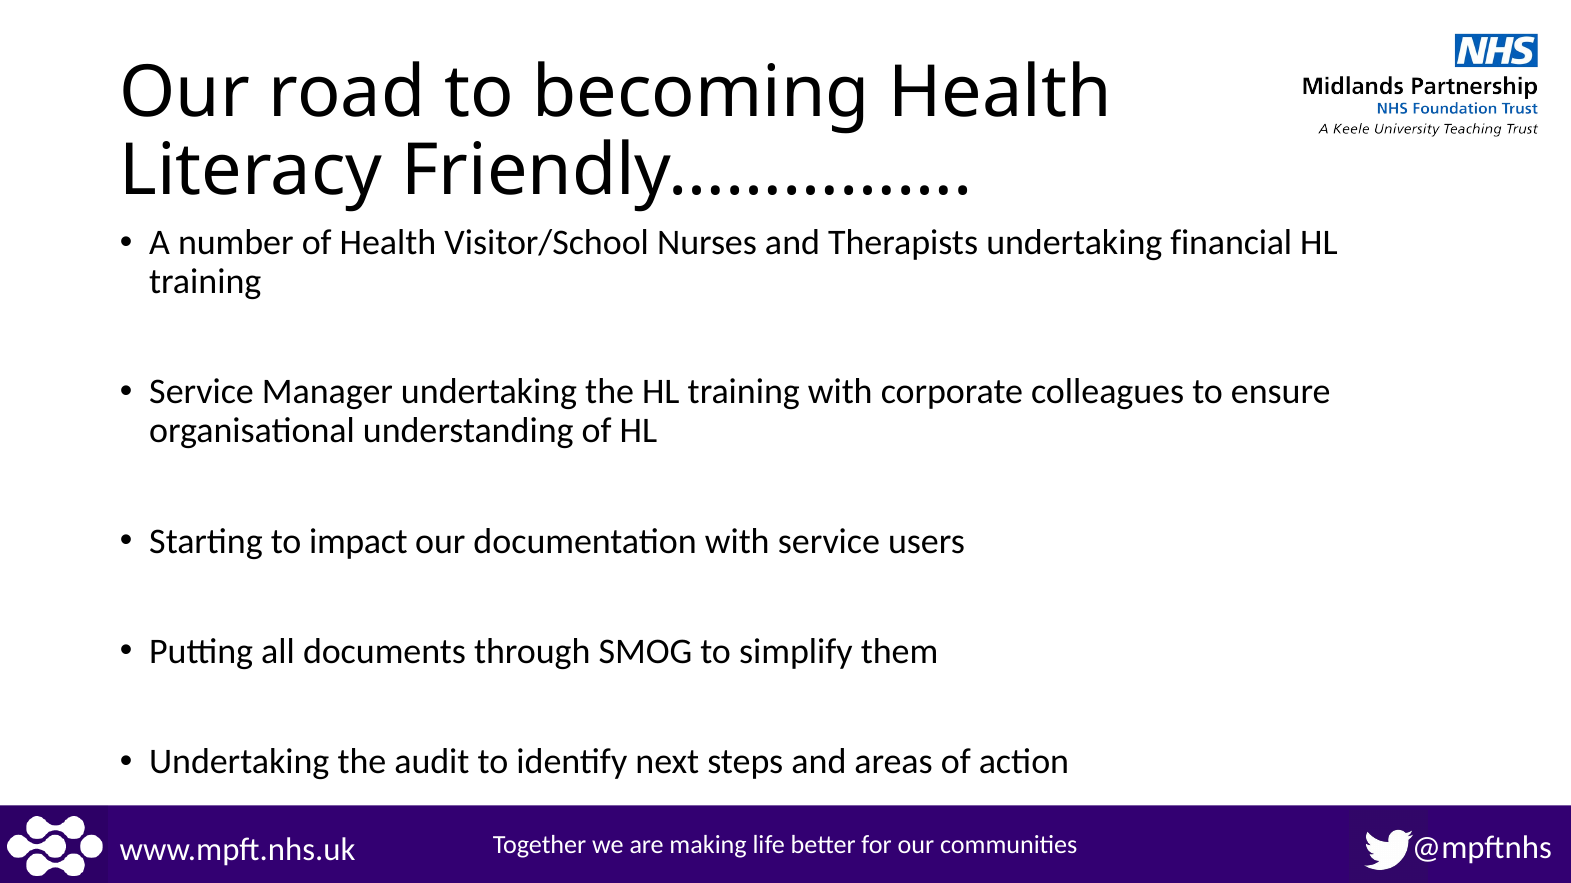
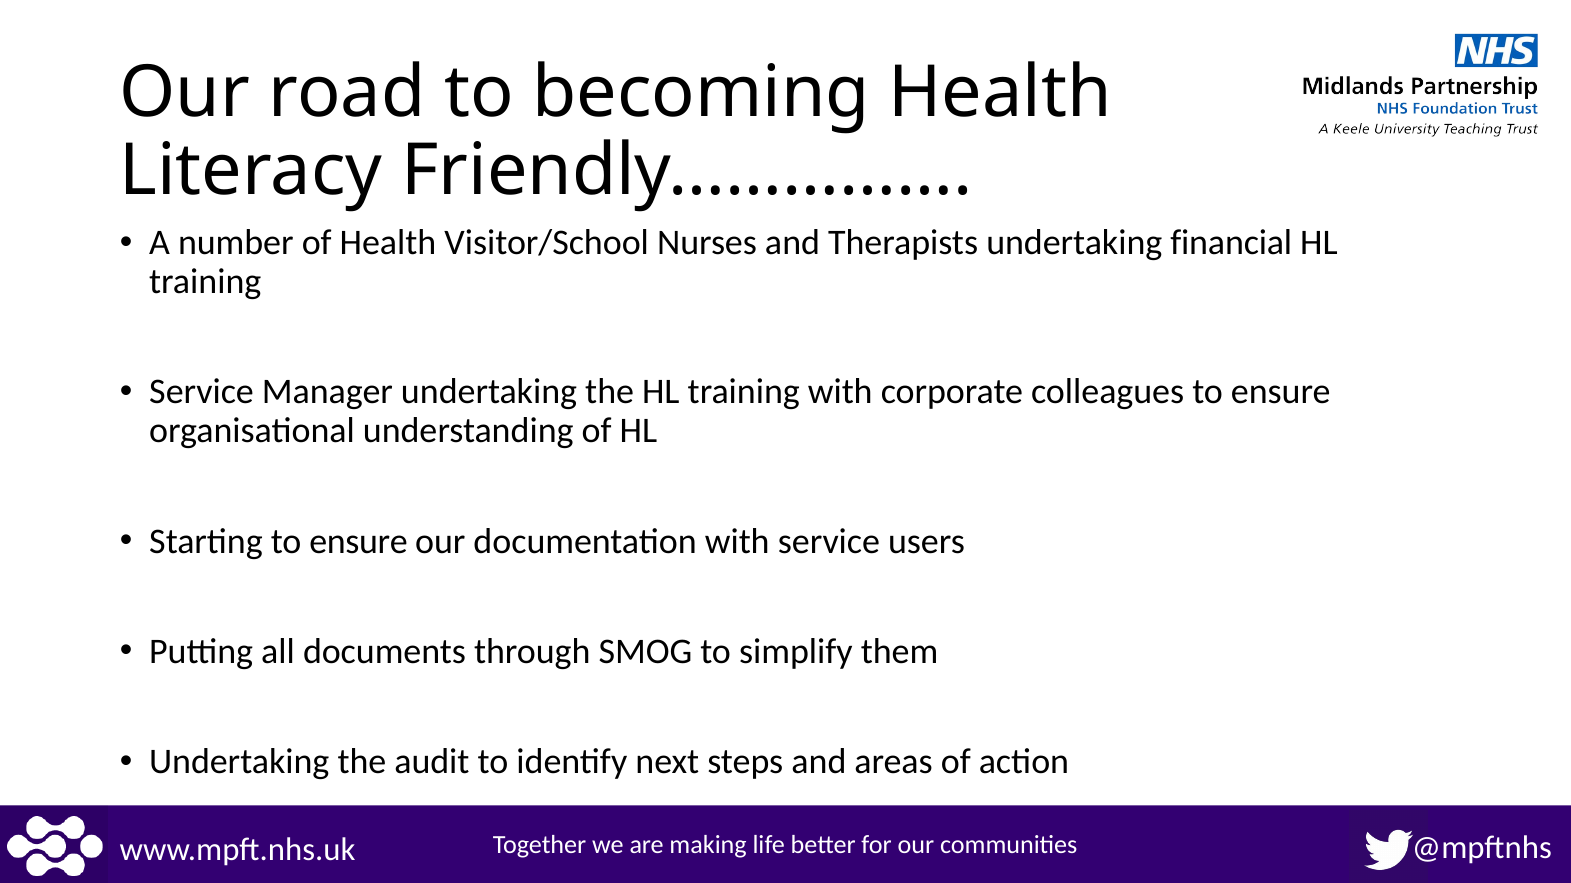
Starting to impact: impact -> ensure
